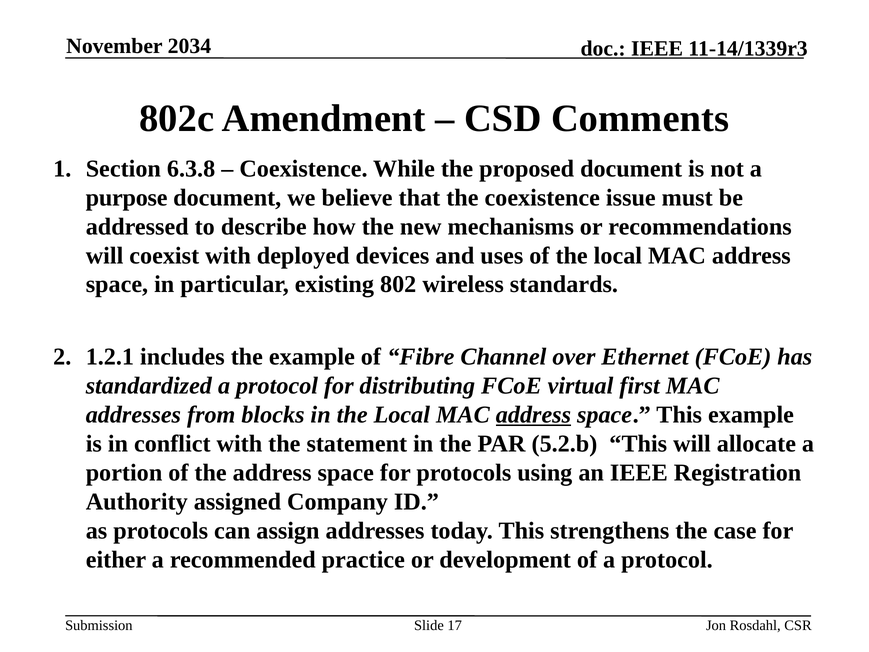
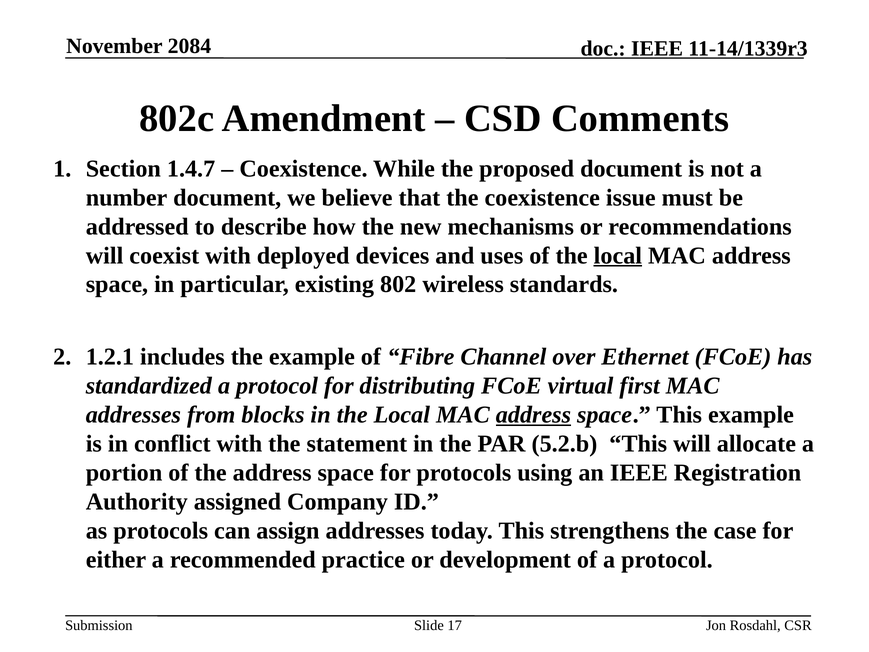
2034: 2034 -> 2084
6.3.8: 6.3.8 -> 1.4.7
purpose: purpose -> number
local at (618, 255) underline: none -> present
